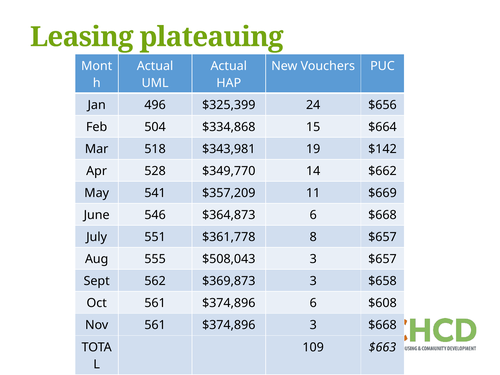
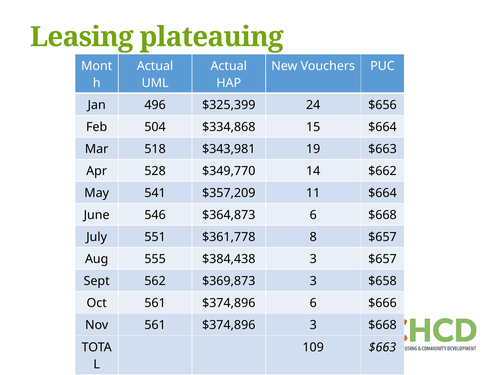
19 $142: $142 -> $663
11 $669: $669 -> $664
$508,043: $508,043 -> $384,438
$608: $608 -> $666
